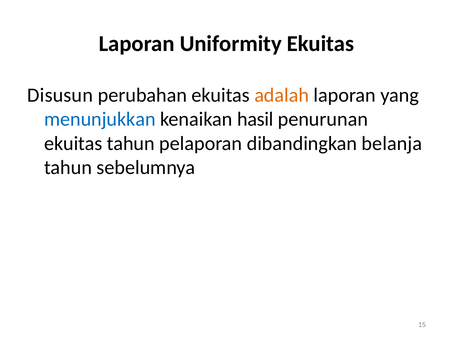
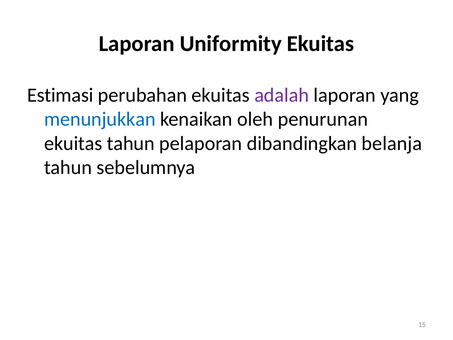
Disusun: Disusun -> Estimasi
adalah colour: orange -> purple
hasil: hasil -> oleh
